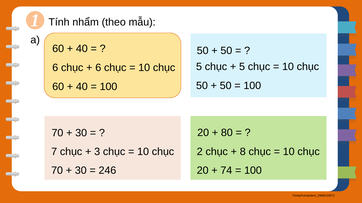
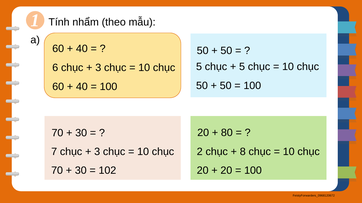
6 at (98, 68): 6 -> 3
246: 246 -> 102
74 at (226, 171): 74 -> 20
